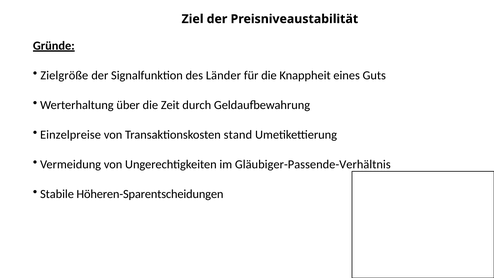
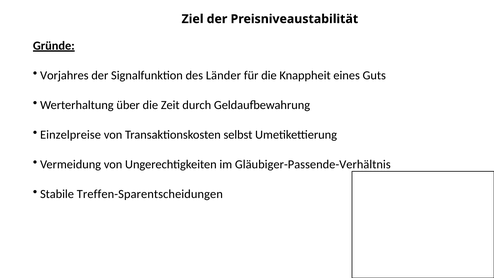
Zielgröße: Zielgröße -> Vorjahres
stand: stand -> selbst
Höheren-Sparentscheidungen: Höheren-Sparentscheidungen -> Treffen-Sparentscheidungen
